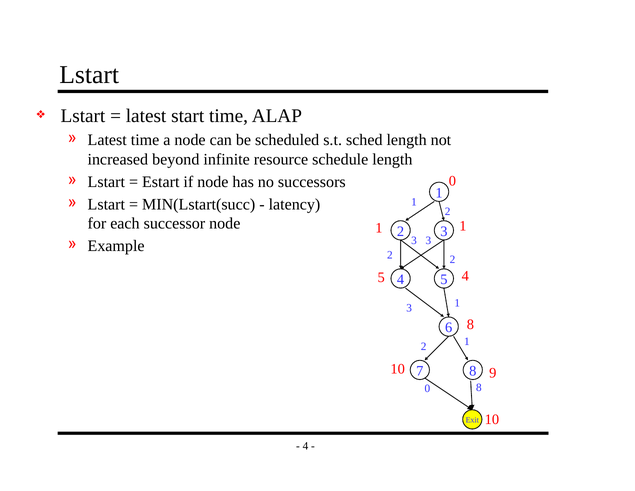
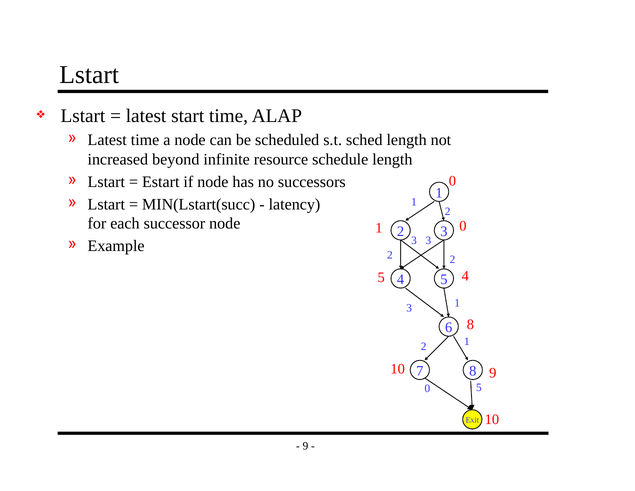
1 1: 1 -> 0
8 at (479, 387): 8 -> 5
4 at (305, 446): 4 -> 9
